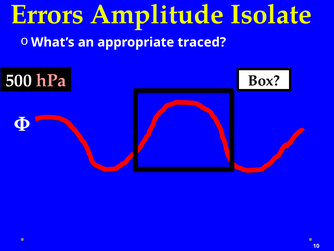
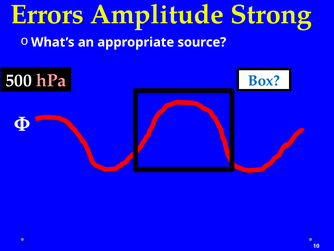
Isolate: Isolate -> Strong
traced: traced -> source
Box colour: black -> blue
